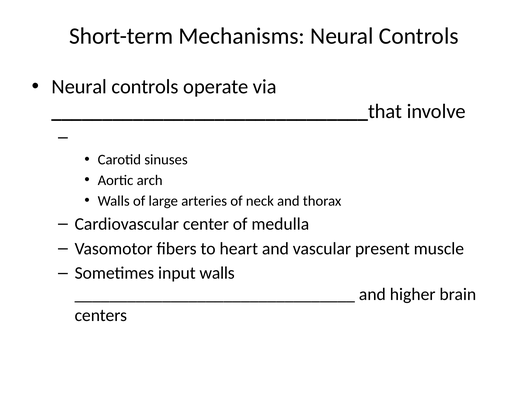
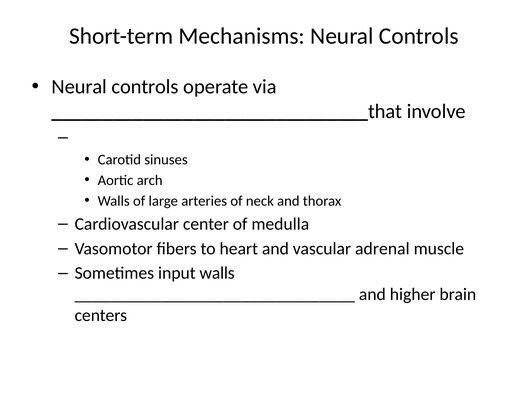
present: present -> adrenal
